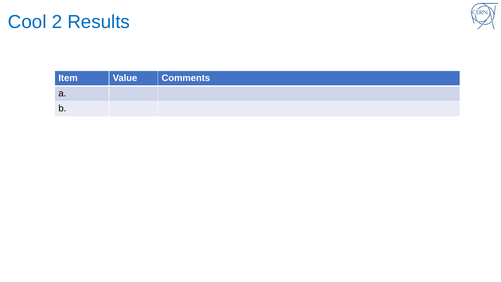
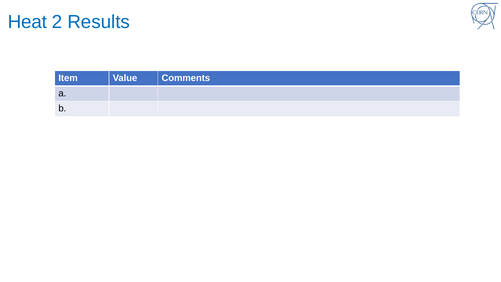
Cool: Cool -> Heat
